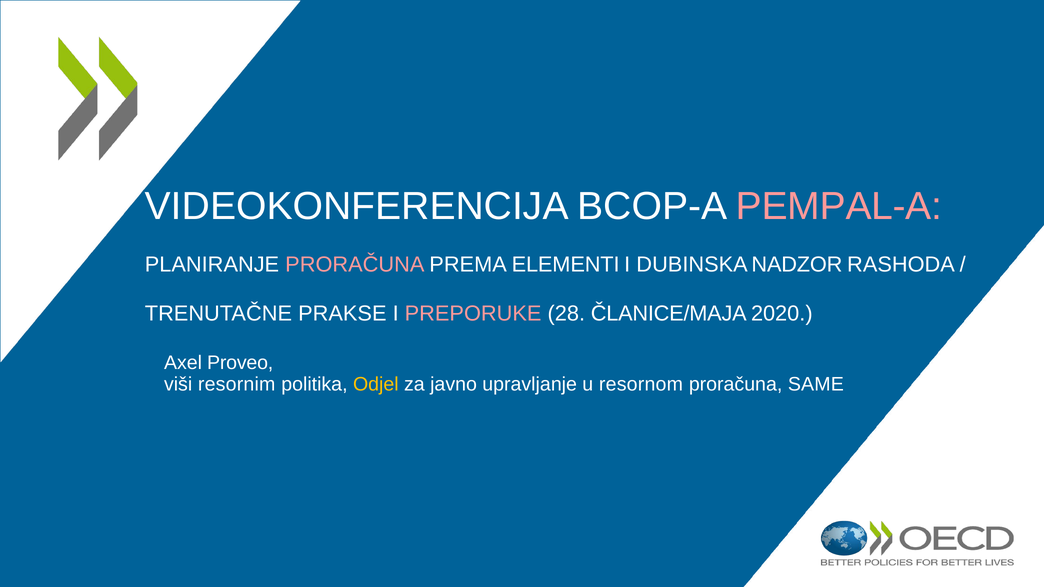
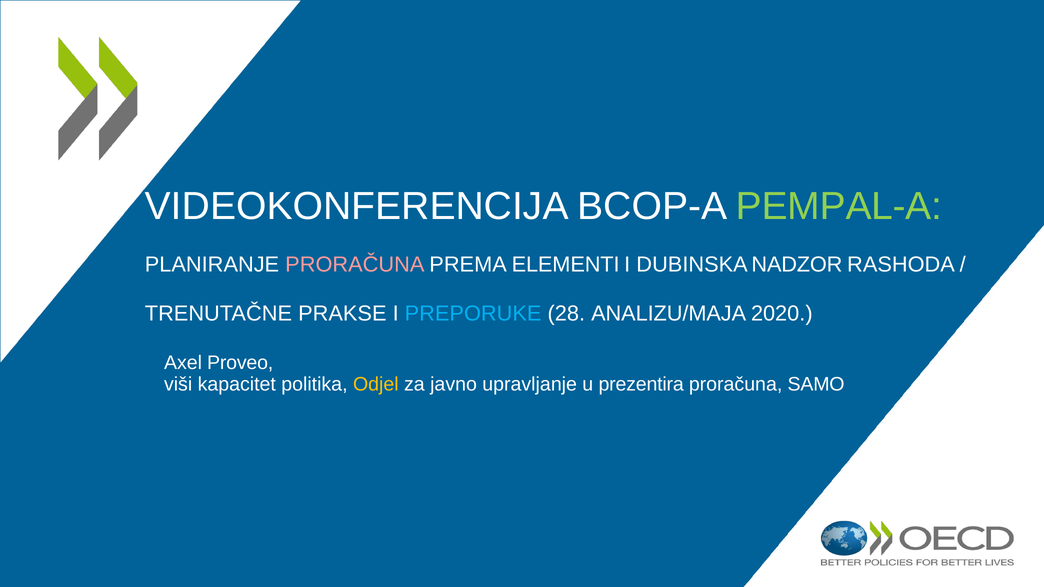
PEMPAL-A colour: pink -> light green
PREPORUKE colour: pink -> light blue
ČLANICE/MAJA: ČLANICE/MAJA -> ANALIZU/MAJA
resornim: resornim -> kapacitet
resornom: resornom -> prezentira
SAME: SAME -> SAMO
